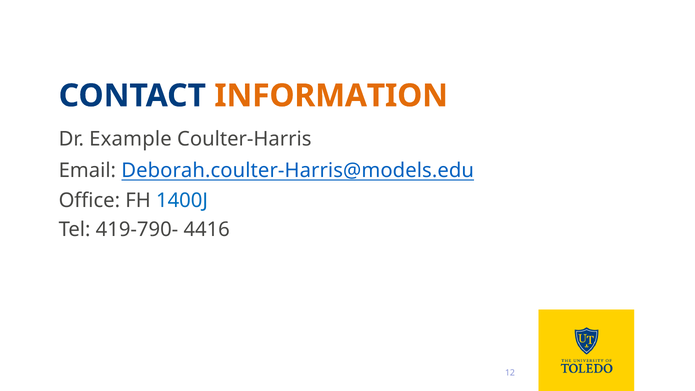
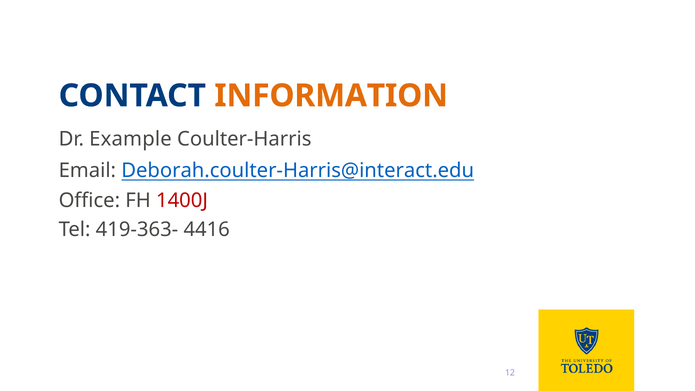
Deborah.coulter-Harris@models.edu: Deborah.coulter-Harris@models.edu -> Deborah.coulter-Harris@interact.edu
1400J colour: blue -> red
419-790-: 419-790- -> 419-363-
